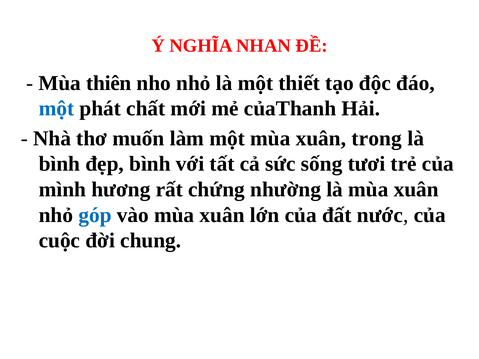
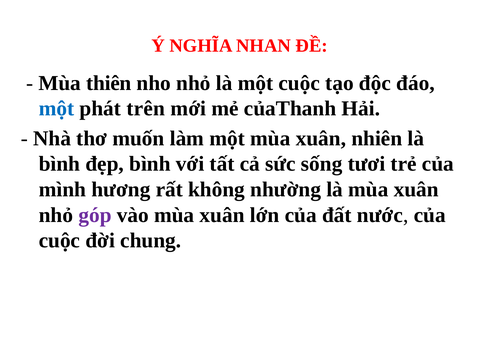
một thiết: thiết -> cuộc
chất: chất -> trên
trong: trong -> nhiên
chứng: chứng -> không
góp colour: blue -> purple
